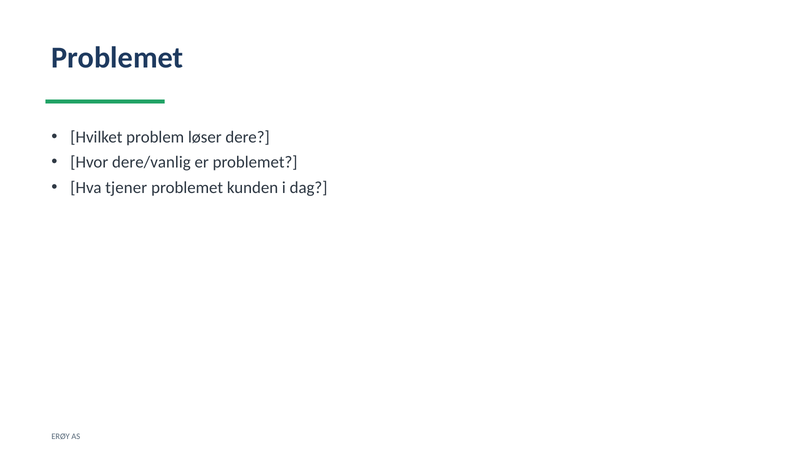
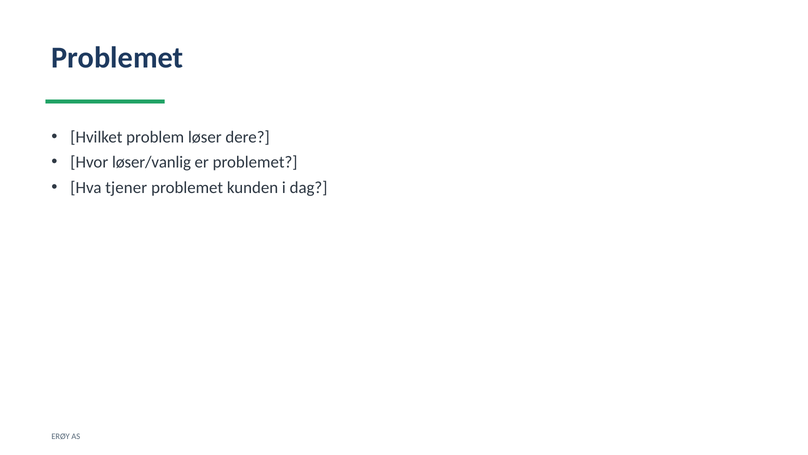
dere/vanlig: dere/vanlig -> løser/vanlig
